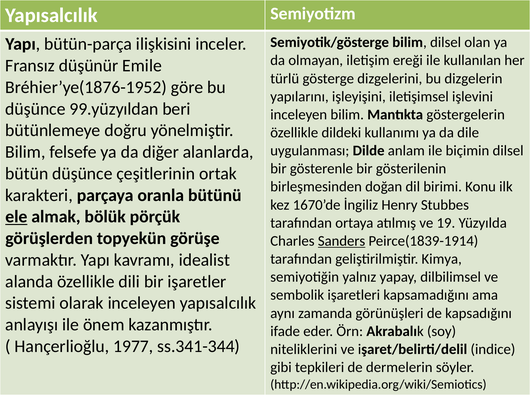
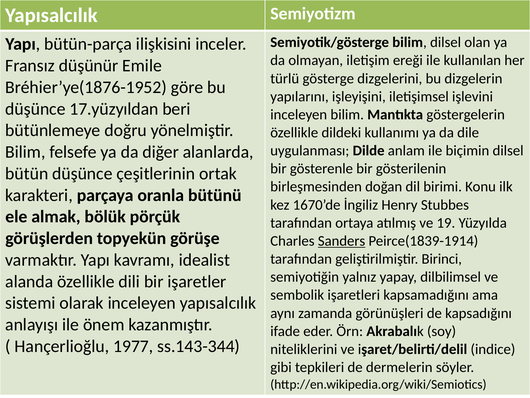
99.yüzyıldan: 99.yüzyıldan -> 17.yüzyıldan
ele underline: present -> none
Kimya: Kimya -> Birinci
ss.341-344: ss.341-344 -> ss.143-344
